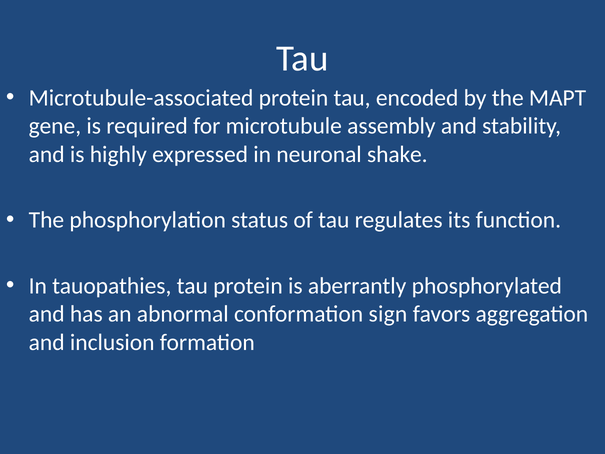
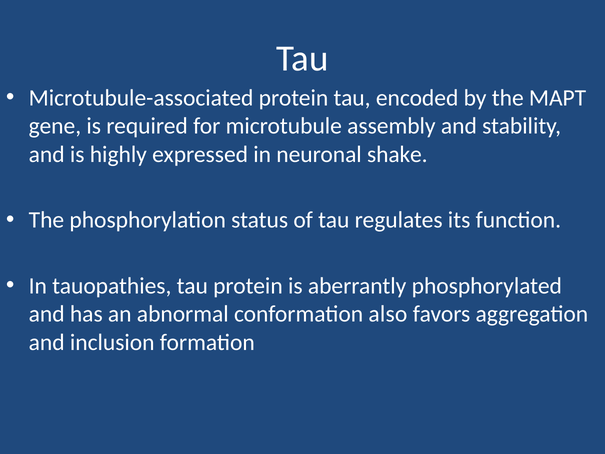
sign: sign -> also
